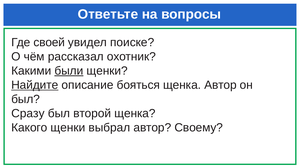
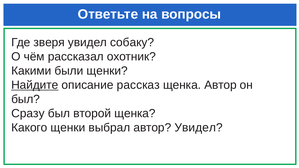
своей: своей -> зверя
поиске: поиске -> собаку
были underline: present -> none
бояться: бояться -> рассказ
автор Своему: Своему -> Увидел
